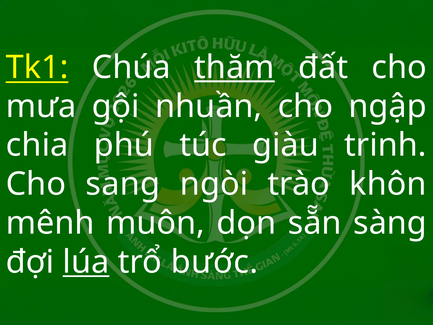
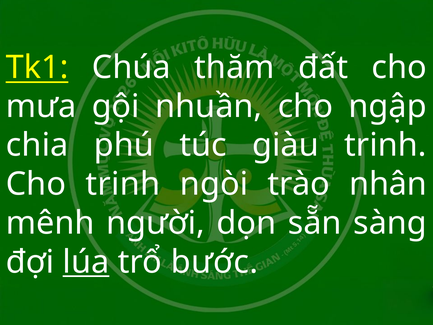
thăm underline: present -> none
Cho sang: sang -> trinh
khôn: khôn -> nhân
muôn: muôn -> người
